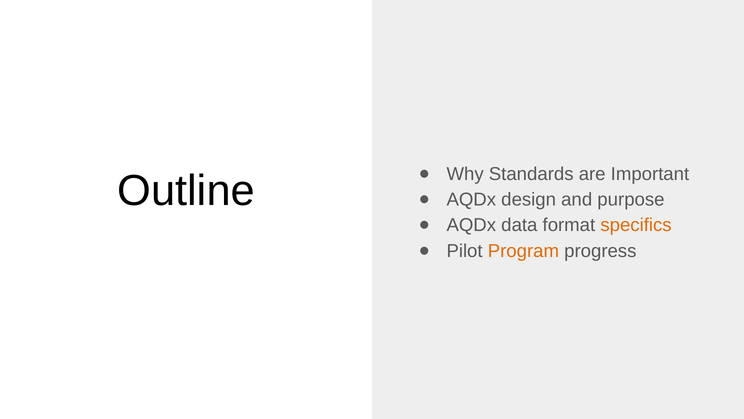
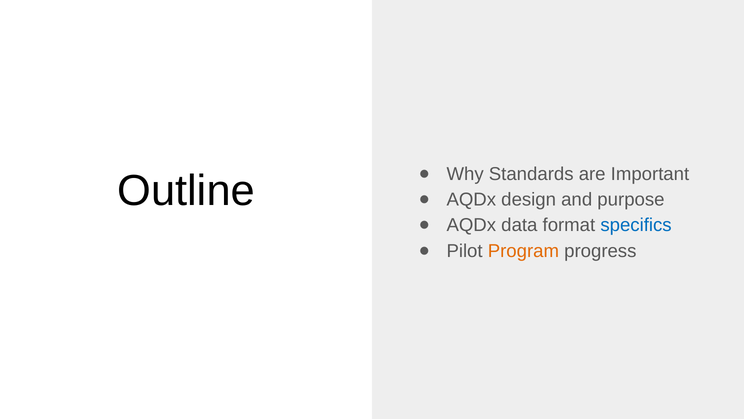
specifics colour: orange -> blue
